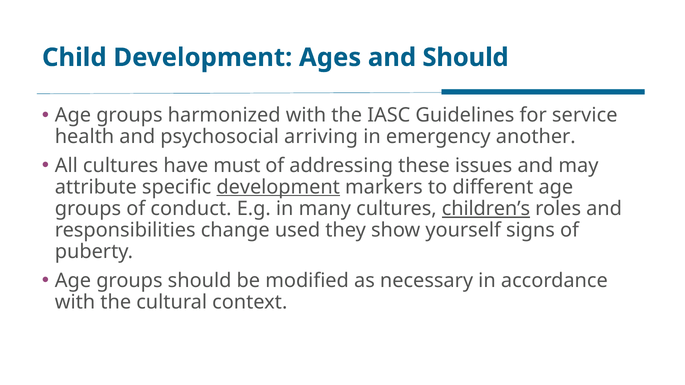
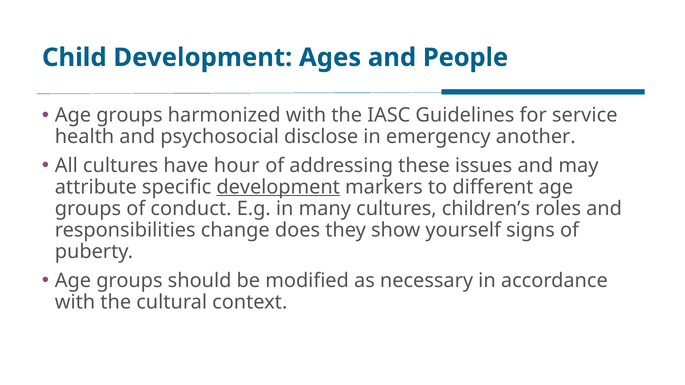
and Should: Should -> People
arriving: arriving -> disclose
must: must -> hour
children’s underline: present -> none
used: used -> does
